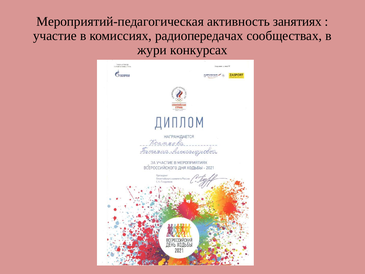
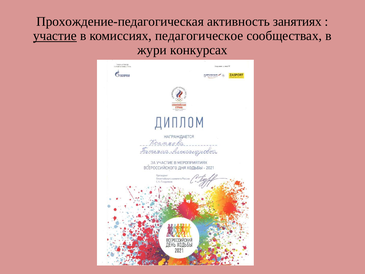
Мероприятий-педагогическая: Мероприятий-педагогическая -> Прохождение-педагогическая
участие underline: none -> present
радиопередачах: радиопередачах -> педагогическое
